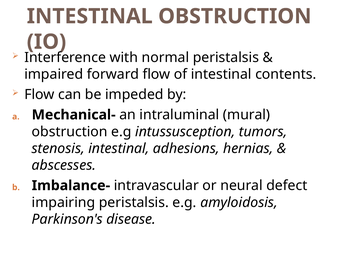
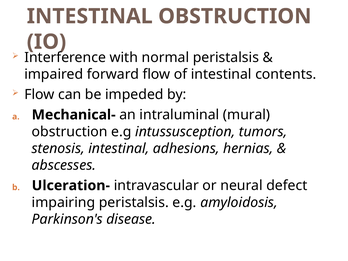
Imbalance-: Imbalance- -> Ulceration-
